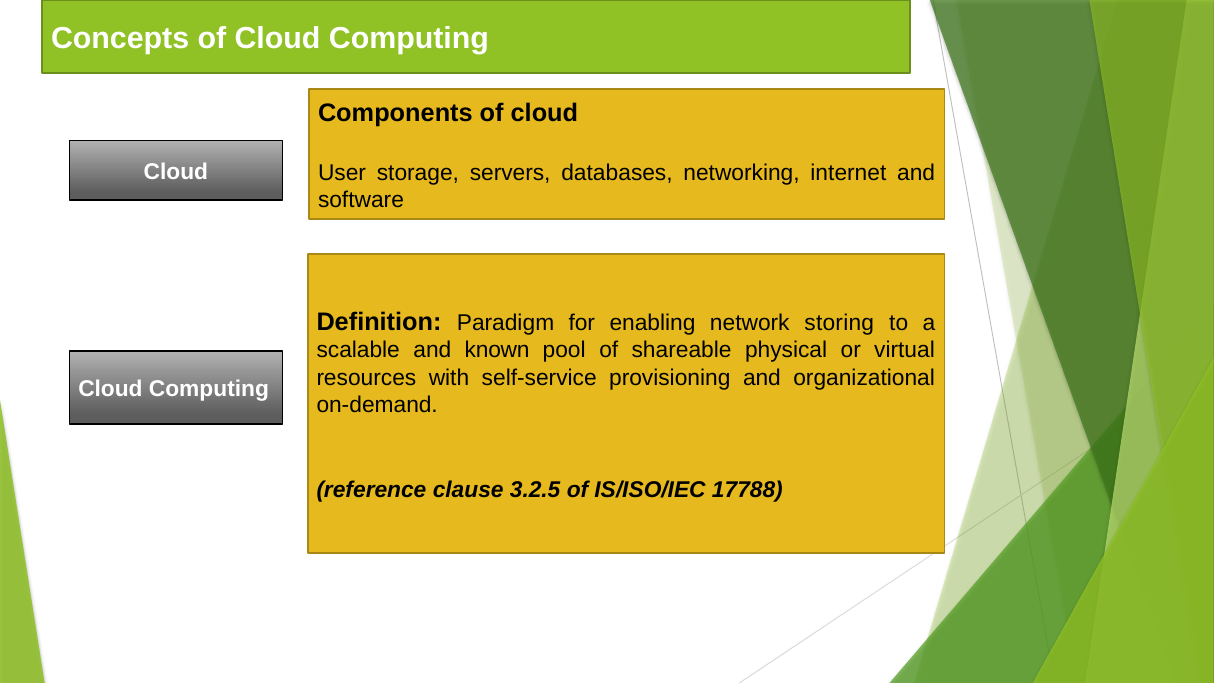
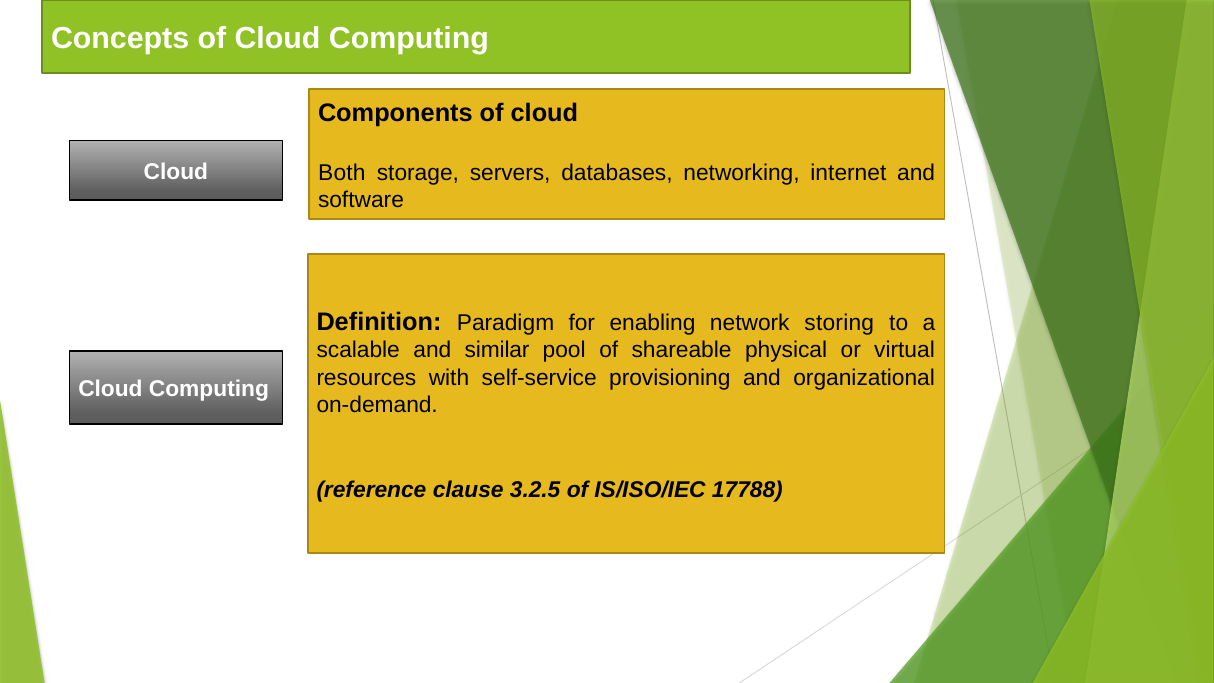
User: User -> Both
known: known -> similar
